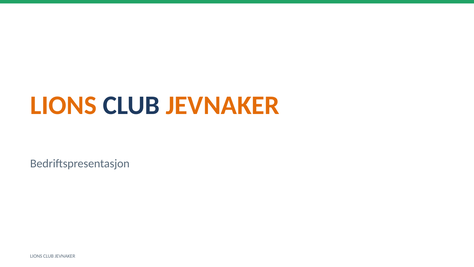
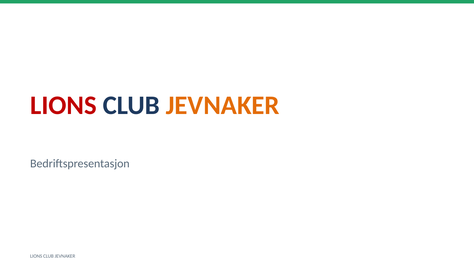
LIONS at (63, 105) colour: orange -> red
